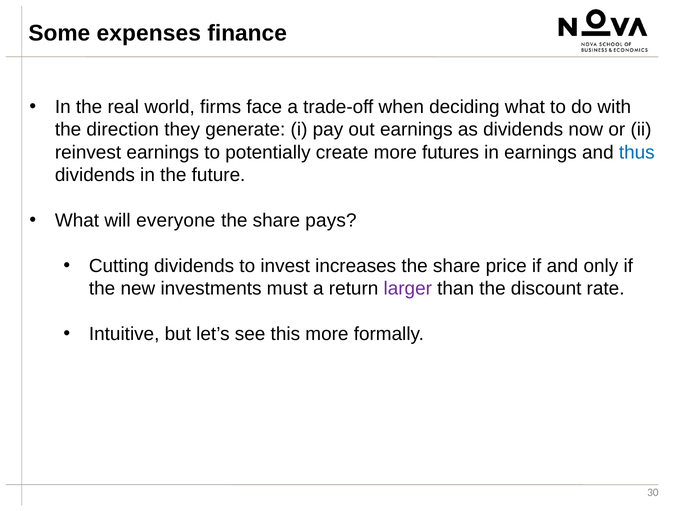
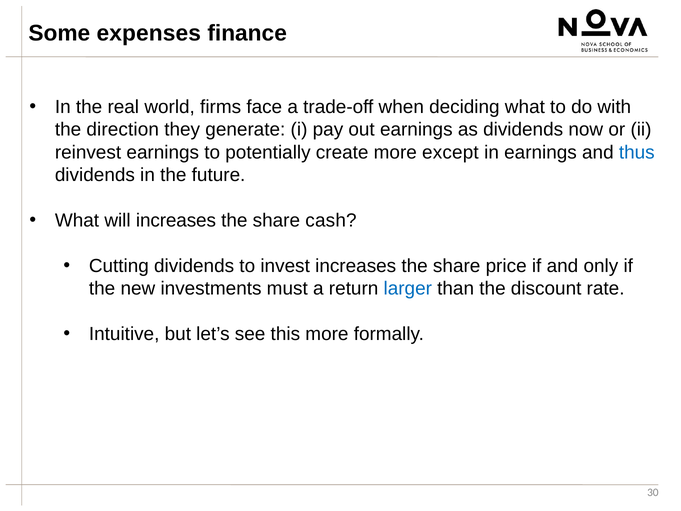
futures: futures -> except
will everyone: everyone -> increases
pays: pays -> cash
larger colour: purple -> blue
